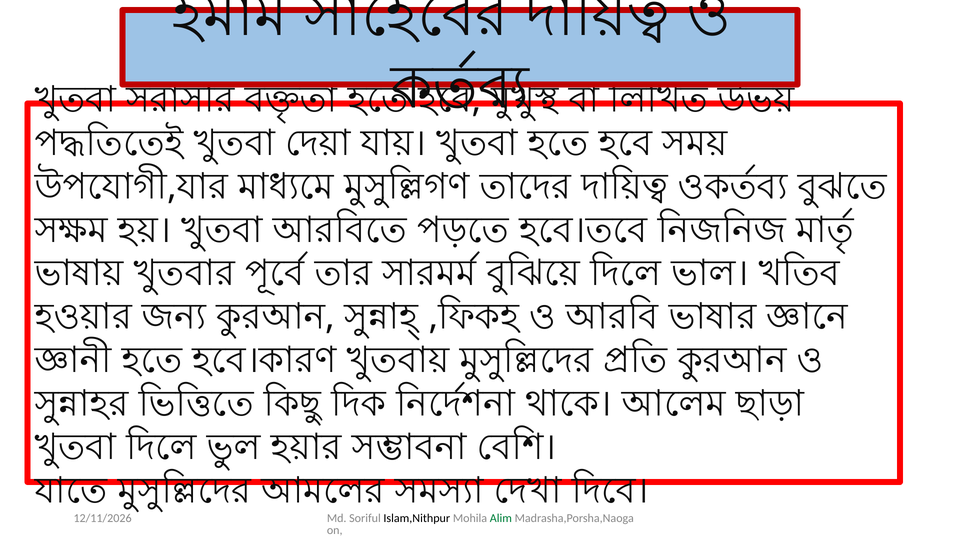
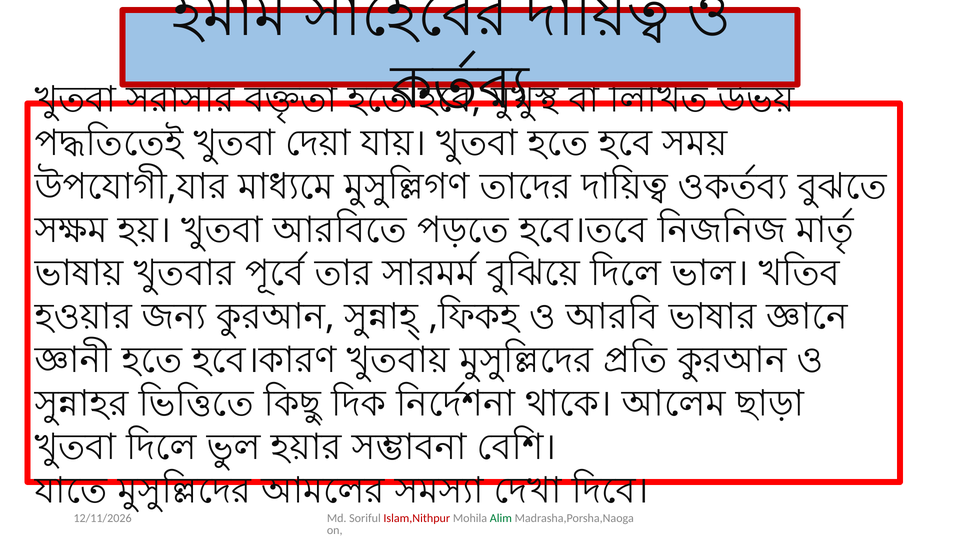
Islam,Nithpur colour: black -> red
